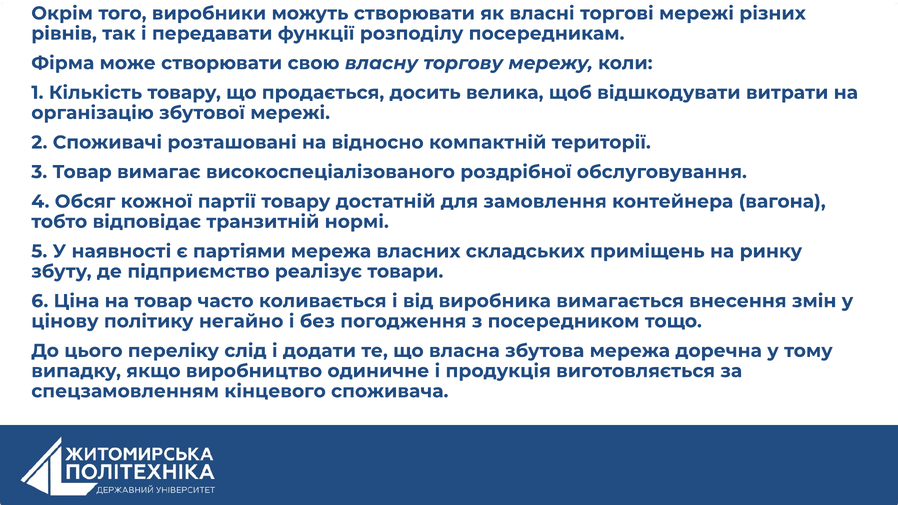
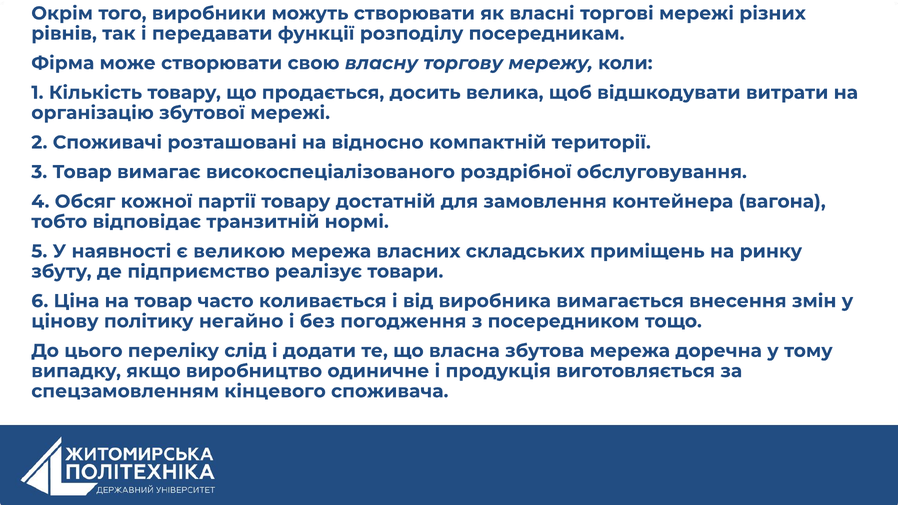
партіями: партіями -> великою
